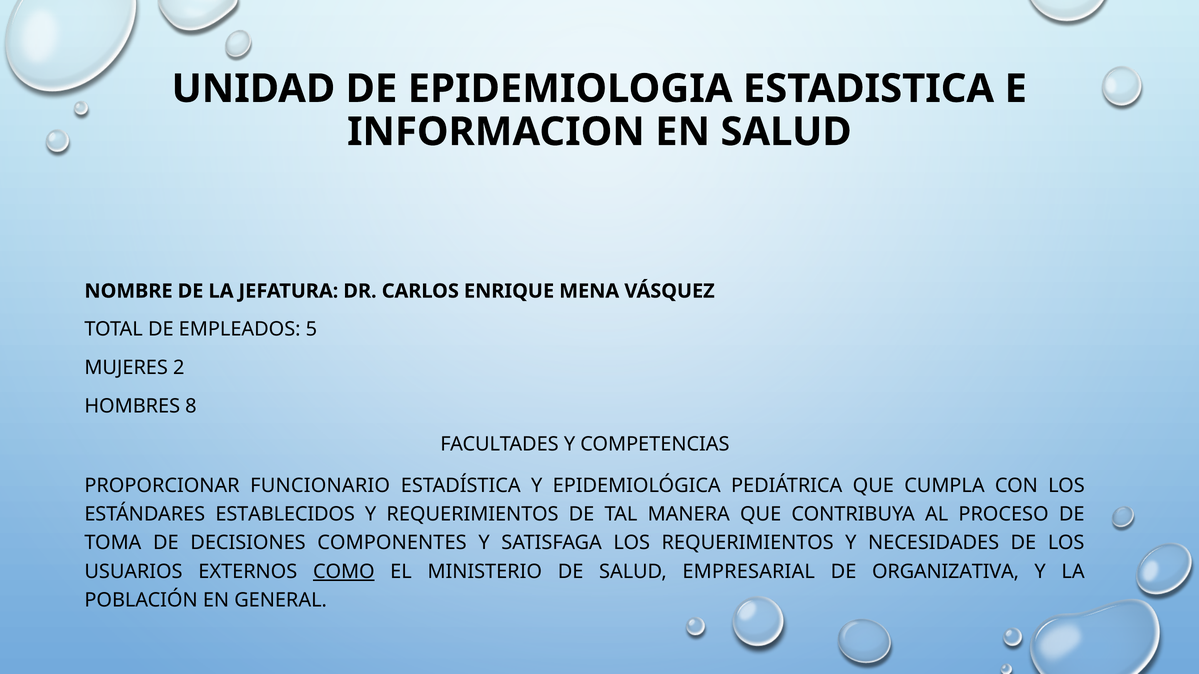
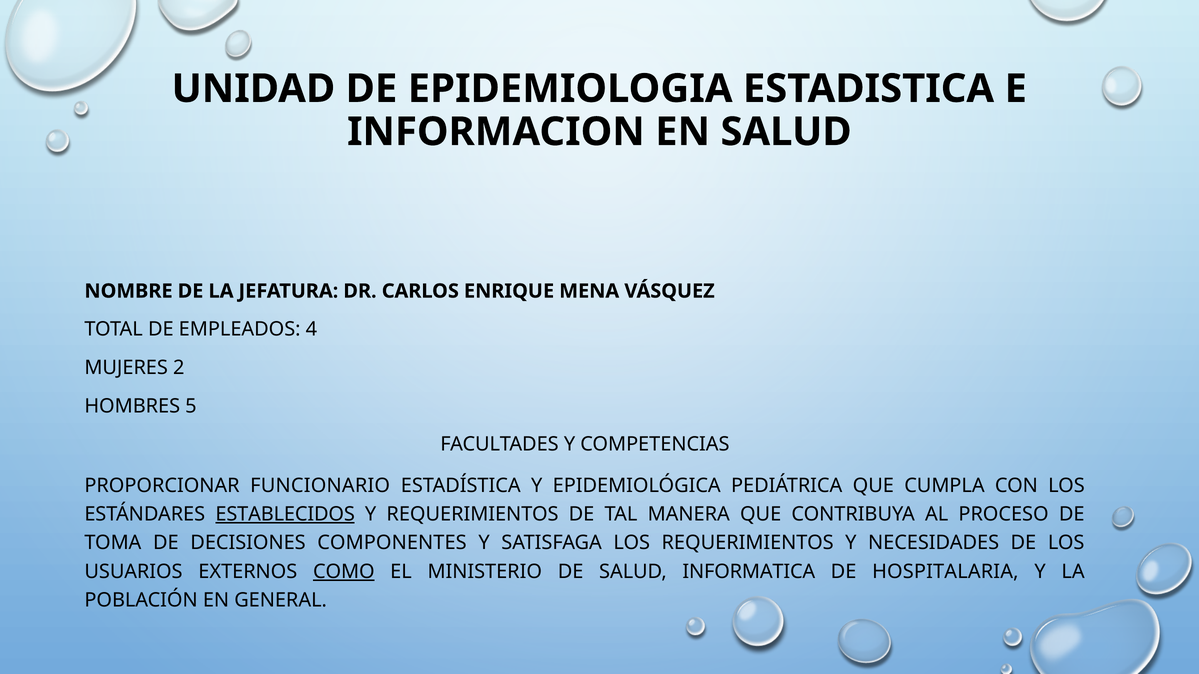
5: 5 -> 4
8: 8 -> 5
ESTABLECIDOS underline: none -> present
EMPRESARIAL: EMPRESARIAL -> INFORMATICA
ORGANIZATIVA: ORGANIZATIVA -> HOSPITALARIA
